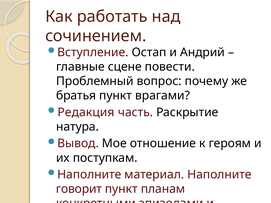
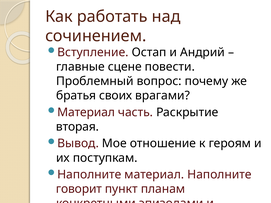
братья пункт: пункт -> своих
Редакция at (86, 112): Редакция -> Материал
натура: натура -> вторая
